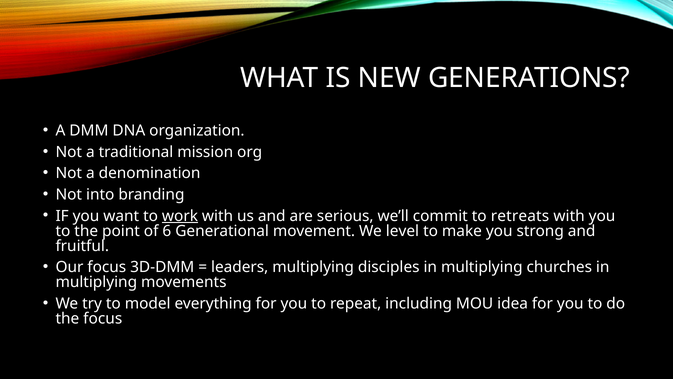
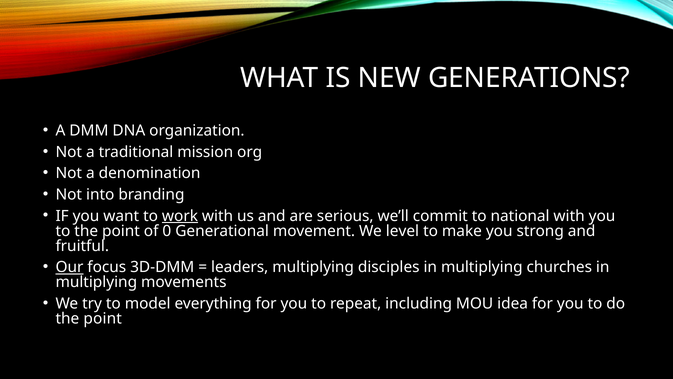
retreats: retreats -> national
6: 6 -> 0
Our underline: none -> present
focus at (103, 318): focus -> point
